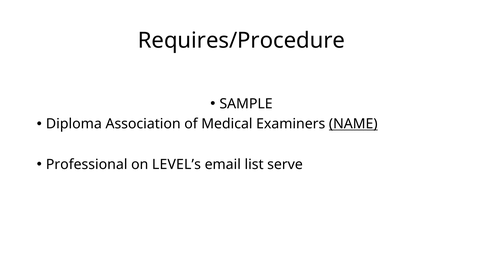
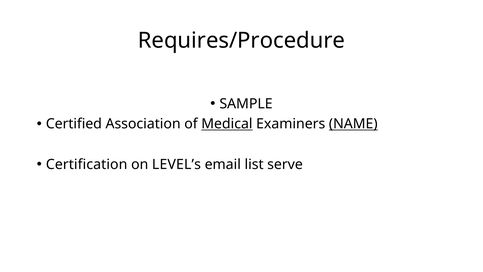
Diploma: Diploma -> Certified
Medical underline: none -> present
Professional: Professional -> Certification
